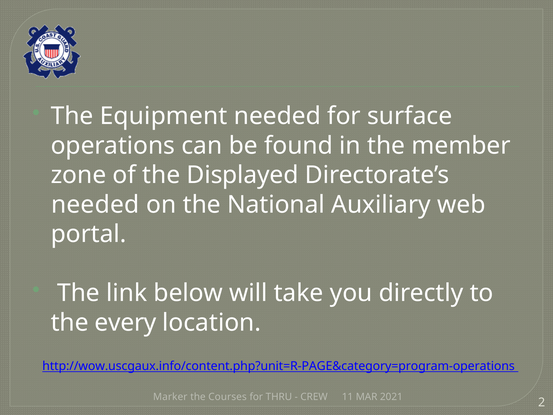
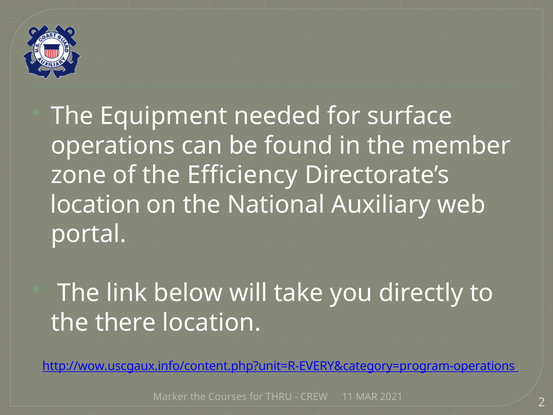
Displayed: Displayed -> Efficiency
needed at (95, 204): needed -> location
every: every -> there
http://wow.uscgaux.info/content.php?unit=R-PAGE&category=program-operations: http://wow.uscgaux.info/content.php?unit=R-PAGE&category=program-operations -> http://wow.uscgaux.info/content.php?unit=R-EVERY&category=program-operations
